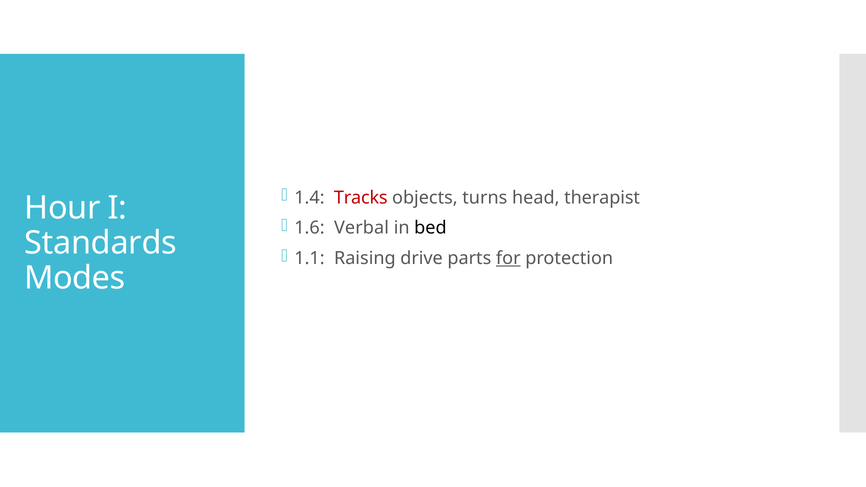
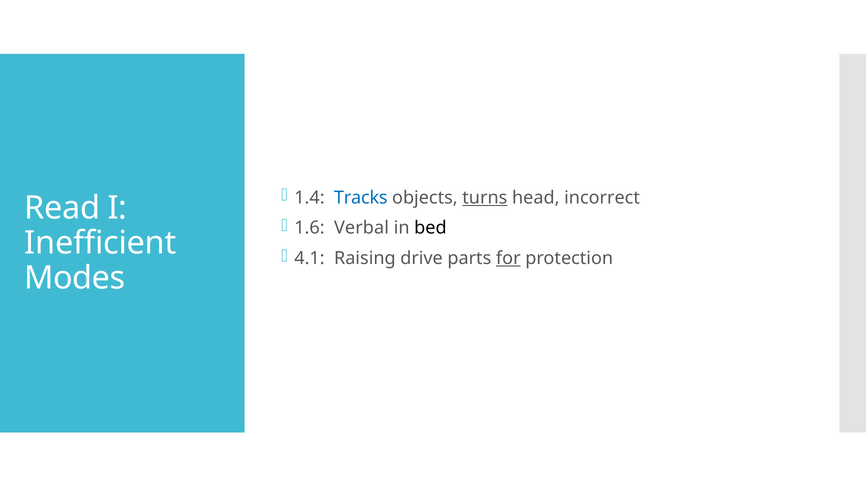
Tracks colour: red -> blue
turns underline: none -> present
therapist: therapist -> incorrect
Hour: Hour -> Read
Standards: Standards -> Inefficient
1.1: 1.1 -> 4.1
